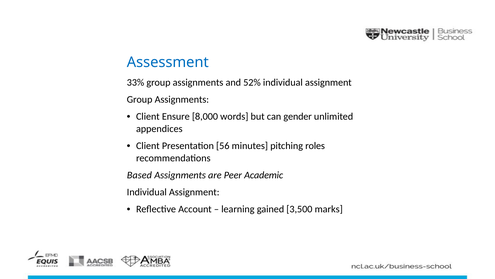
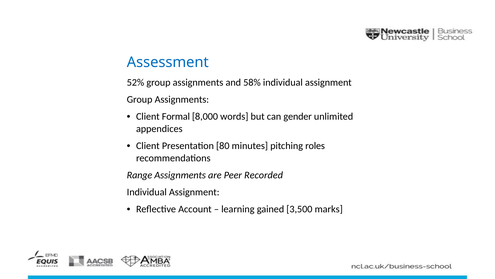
33%: 33% -> 52%
52%: 52% -> 58%
Ensure: Ensure -> Formal
56: 56 -> 80
Based: Based -> Range
Academic: Academic -> Recorded
